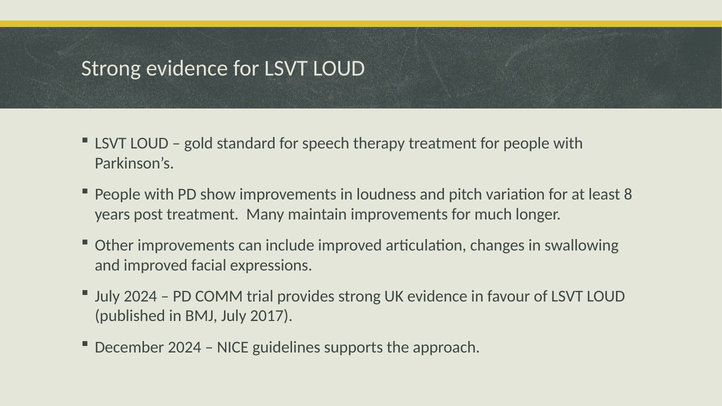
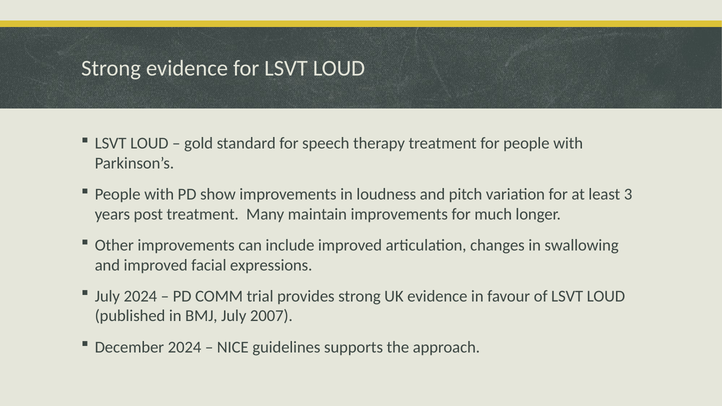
8: 8 -> 3
2017: 2017 -> 2007
